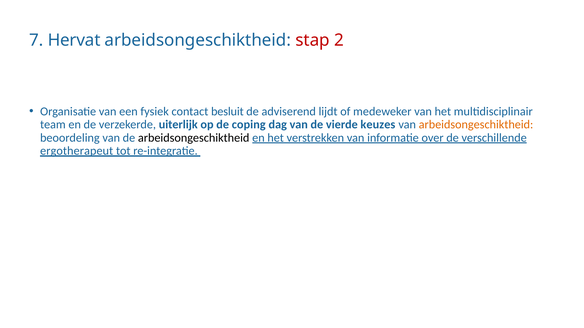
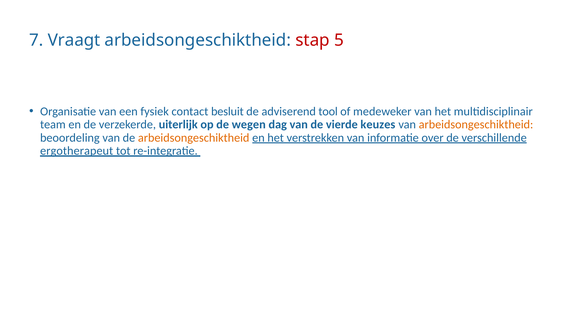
Hervat: Hervat -> Vraagt
2: 2 -> 5
lijdt: lijdt -> tool
coping: coping -> wegen
arbeidsongeschiktheid at (194, 138) colour: black -> orange
